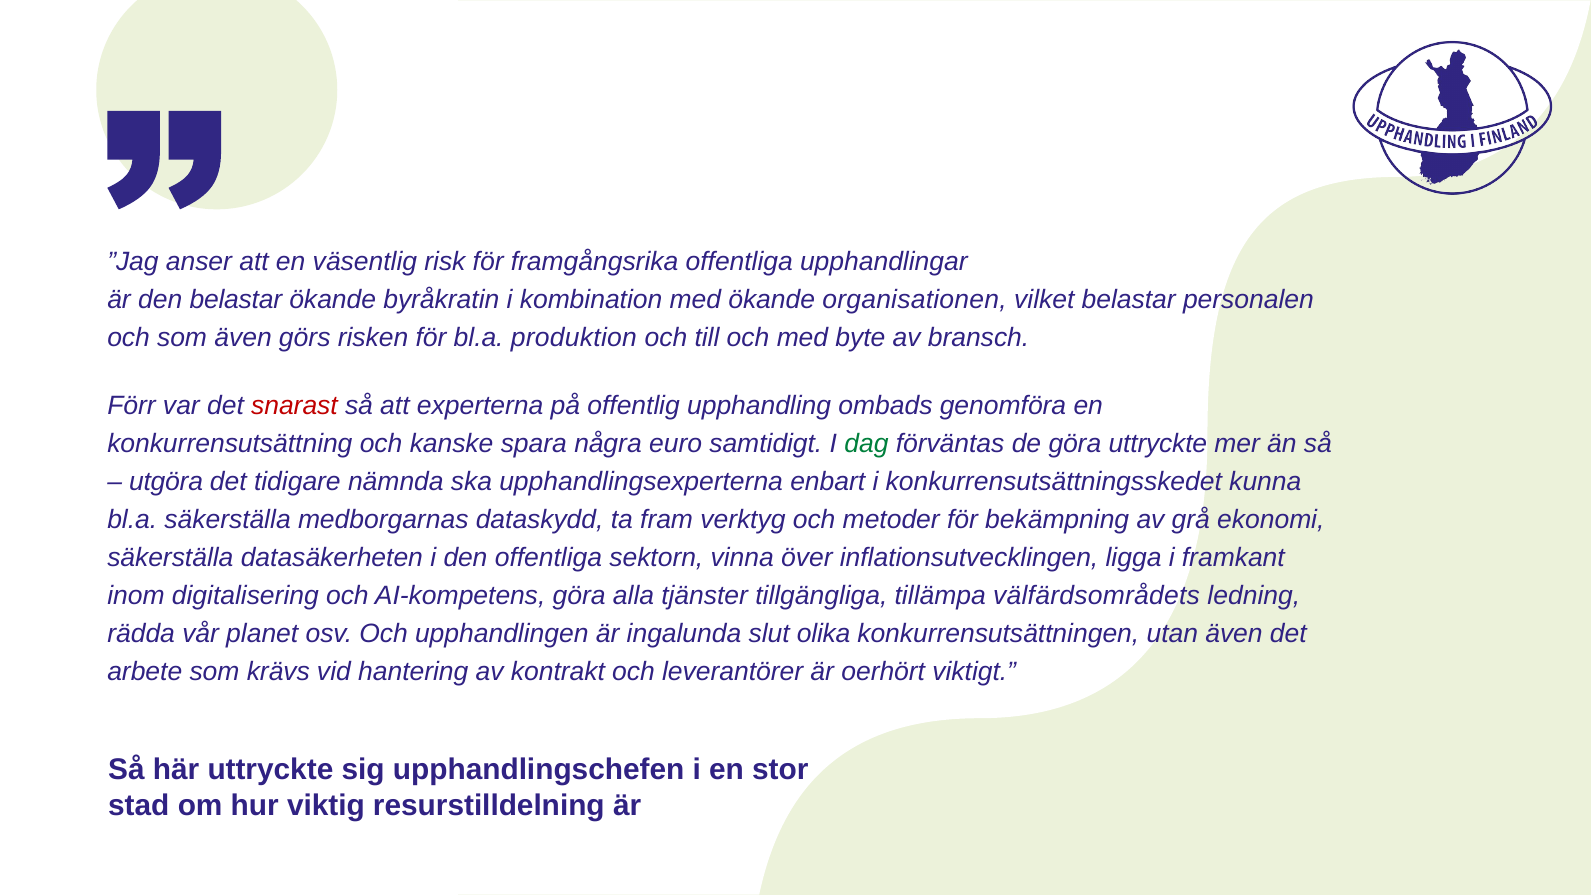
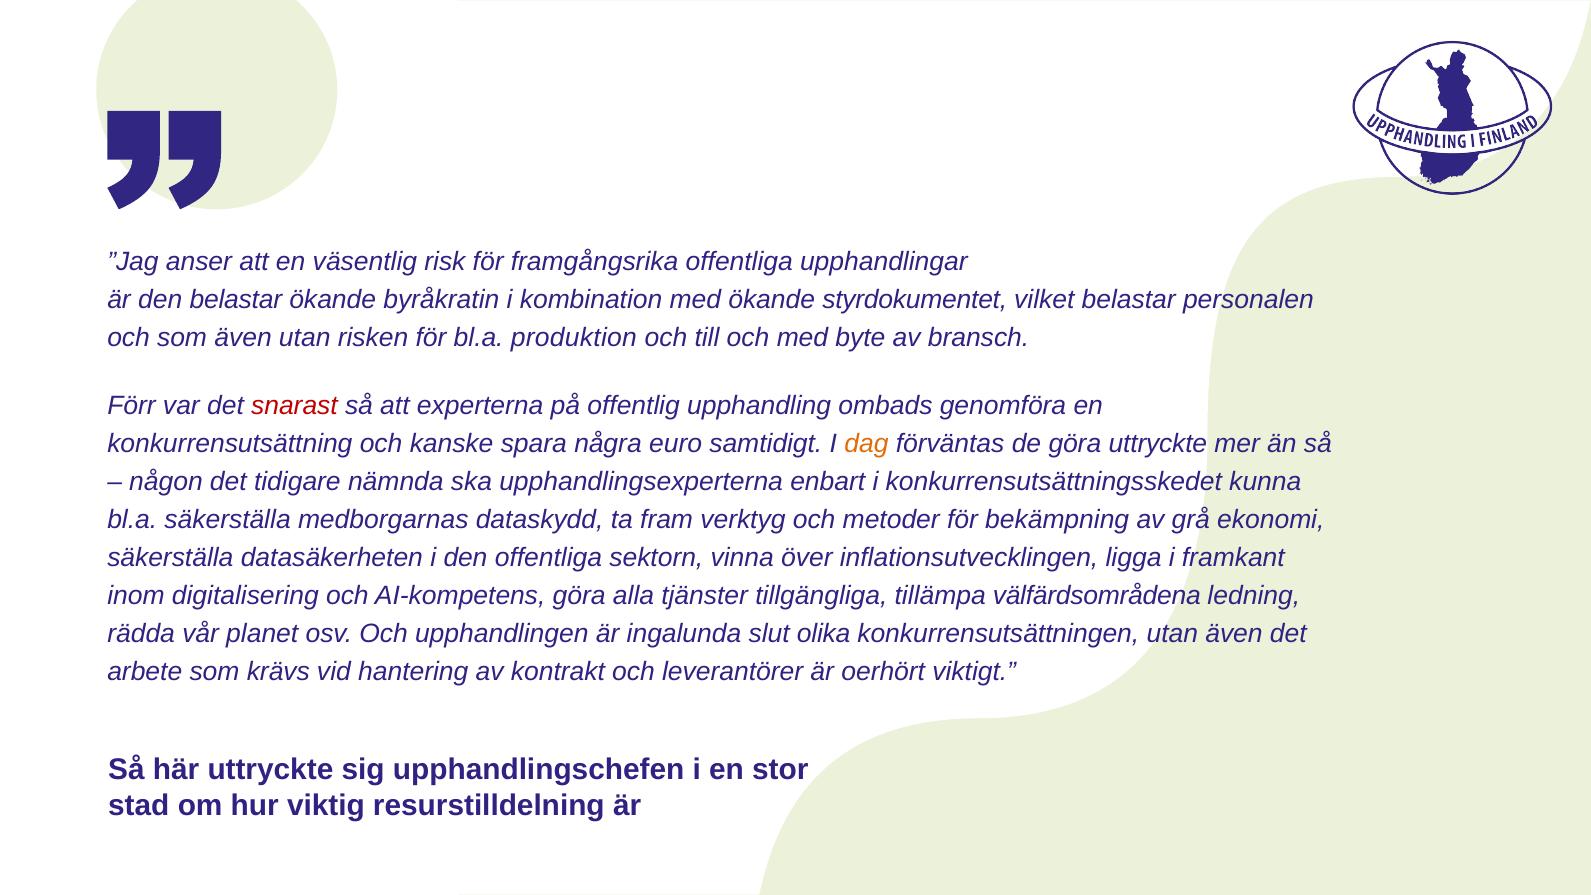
organisationen: organisationen -> styrdokumentet
även görs: görs -> utan
dag colour: green -> orange
utgöra: utgöra -> någon
välfärdsområdets: välfärdsområdets -> välfärdsområdena
